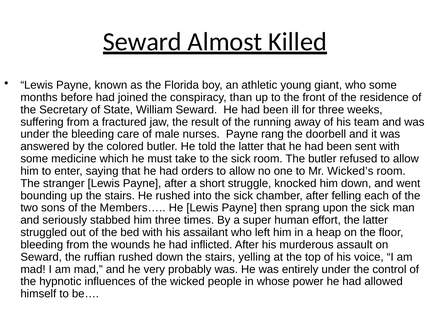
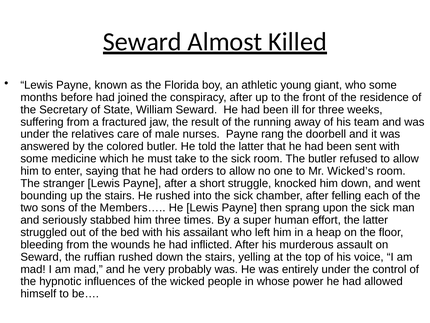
conspiracy than: than -> after
the bleeding: bleeding -> relatives
